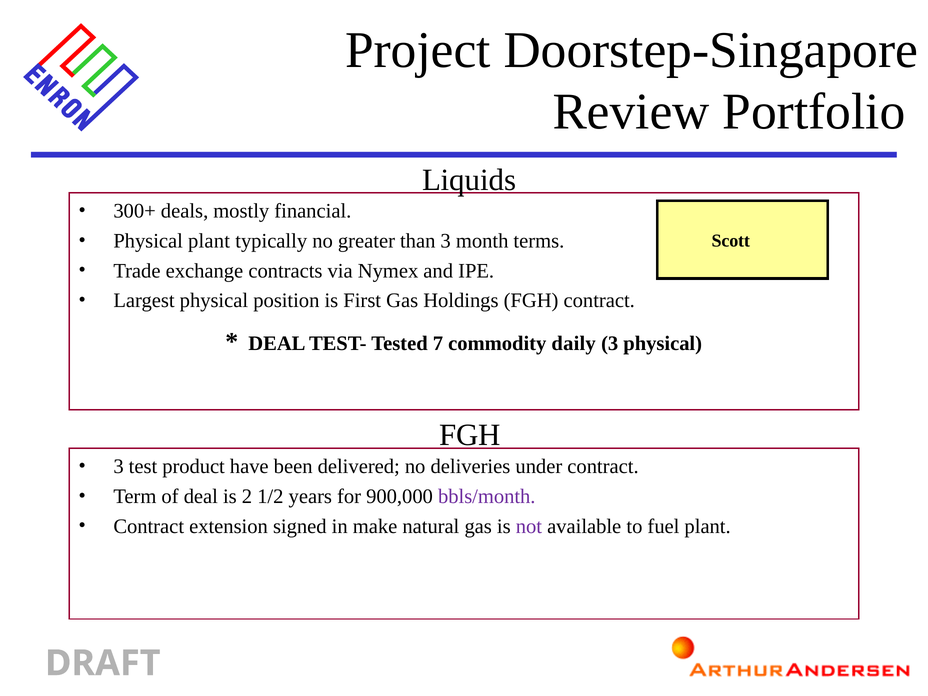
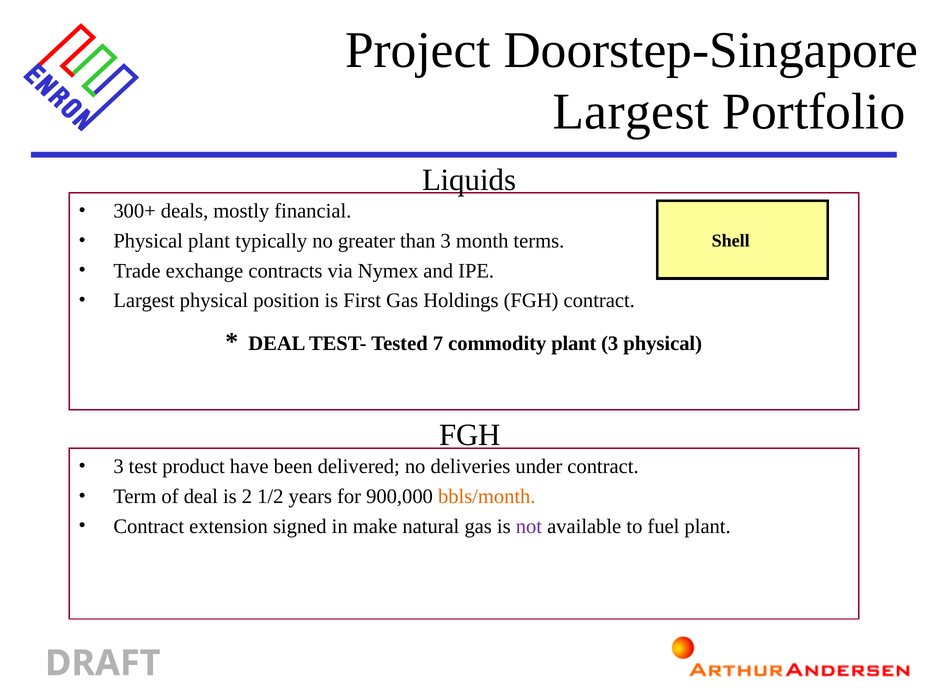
Review at (631, 112): Review -> Largest
Scott: Scott -> Shell
commodity daily: daily -> plant
bbls/month colour: purple -> orange
